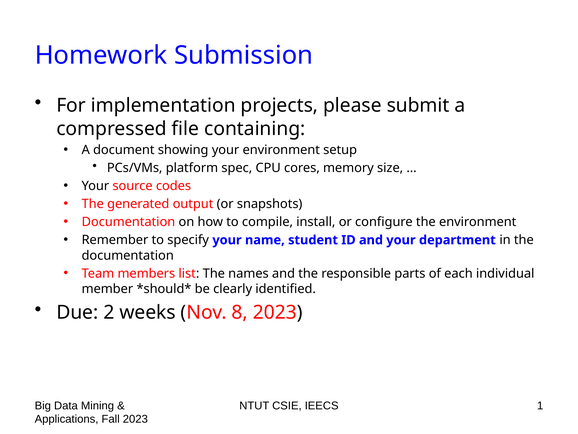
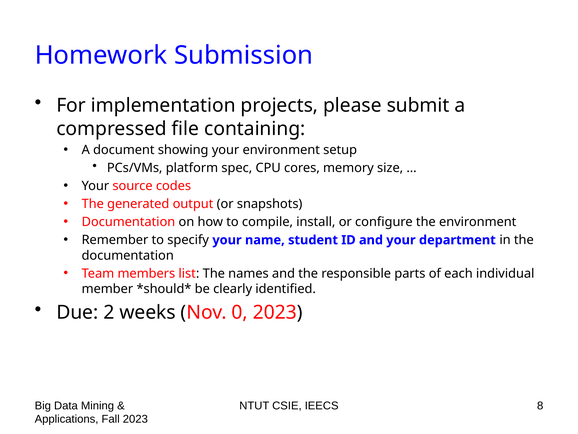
8: 8 -> 0
1: 1 -> 8
